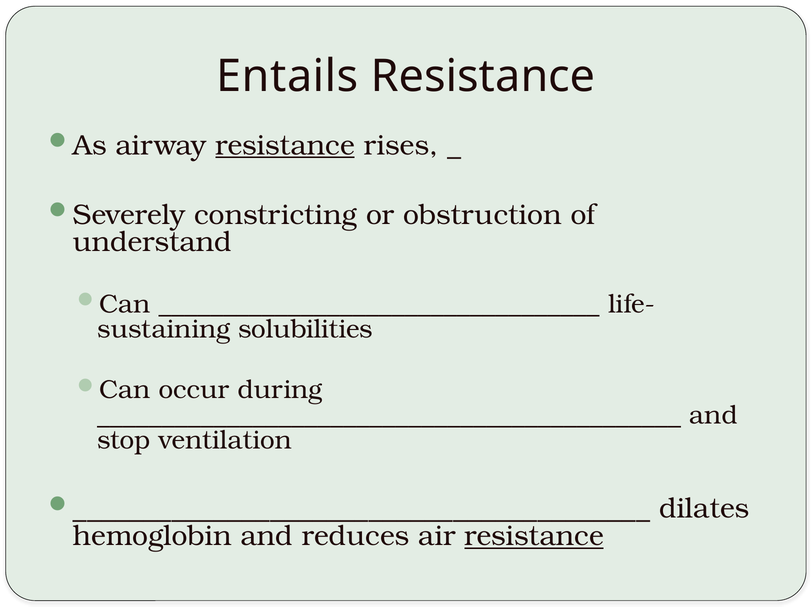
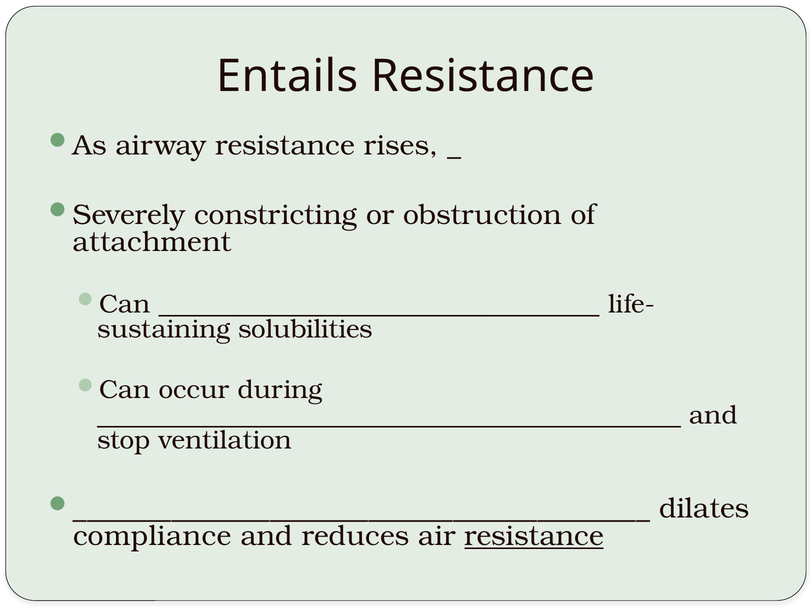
resistance at (285, 145) underline: present -> none
understand: understand -> attachment
hemoglobin: hemoglobin -> compliance
